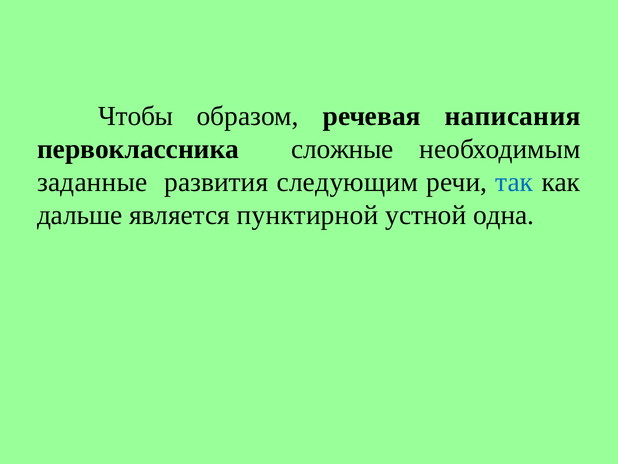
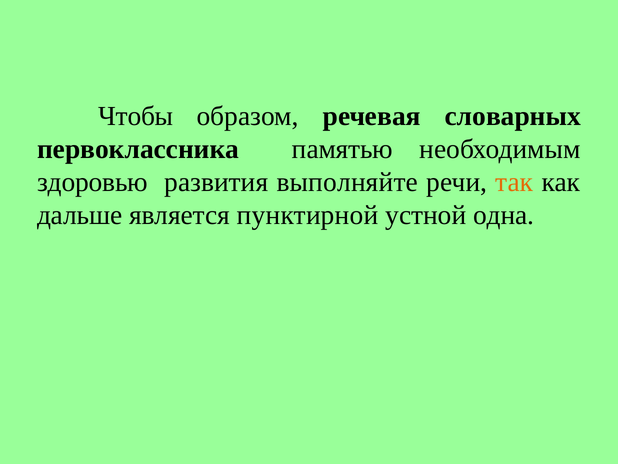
написания: написания -> словарных
сложные: сложные -> памятью
заданные: заданные -> здоровью
следующим: следующим -> выполняйте
так colour: blue -> orange
